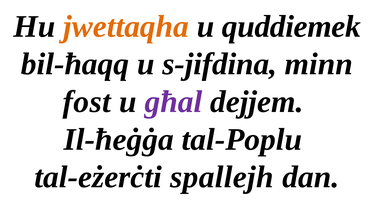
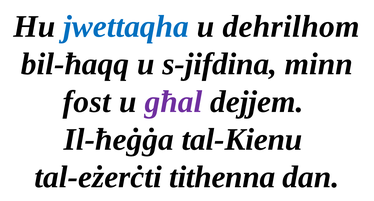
jwettaqha colour: orange -> blue
quddiemek: quddiemek -> dehrilhom
tal-Poplu: tal-Poplu -> tal-Kienu
spallejh: spallejh -> tithenna
